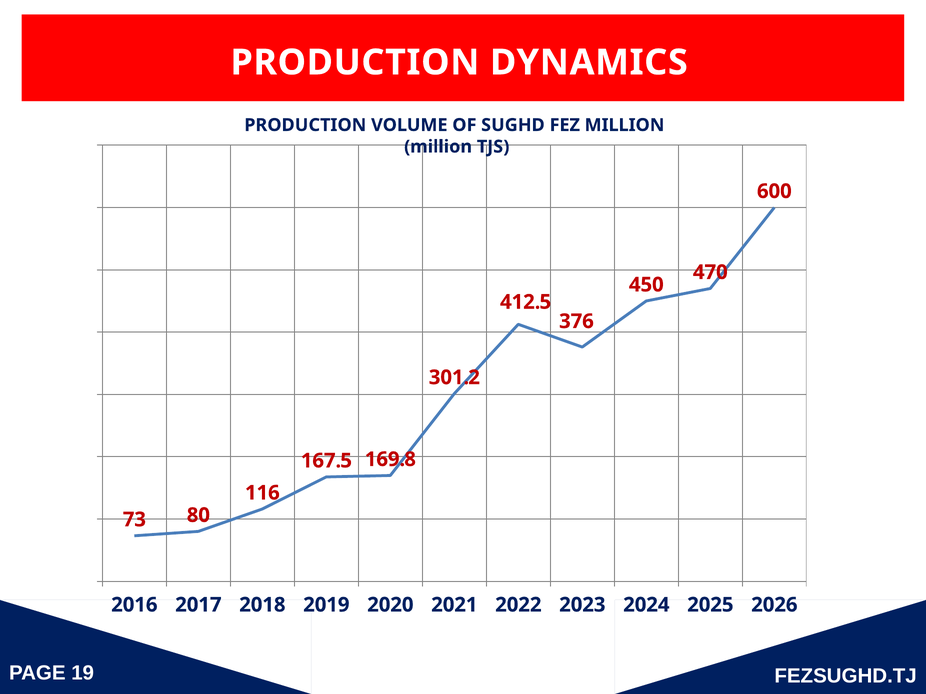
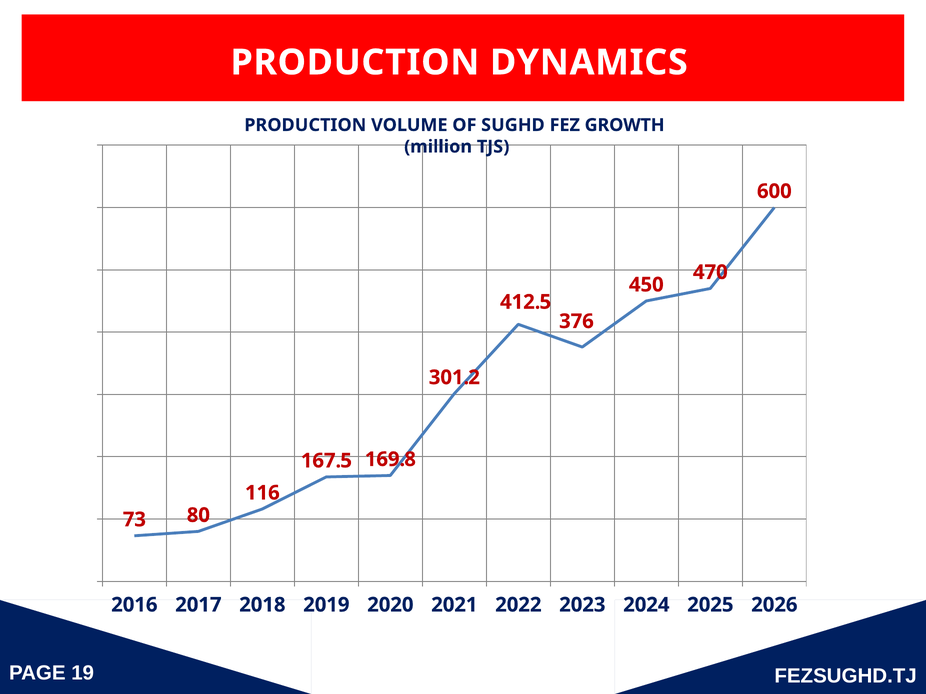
FEZ MILLION: MILLION -> GROWTH
